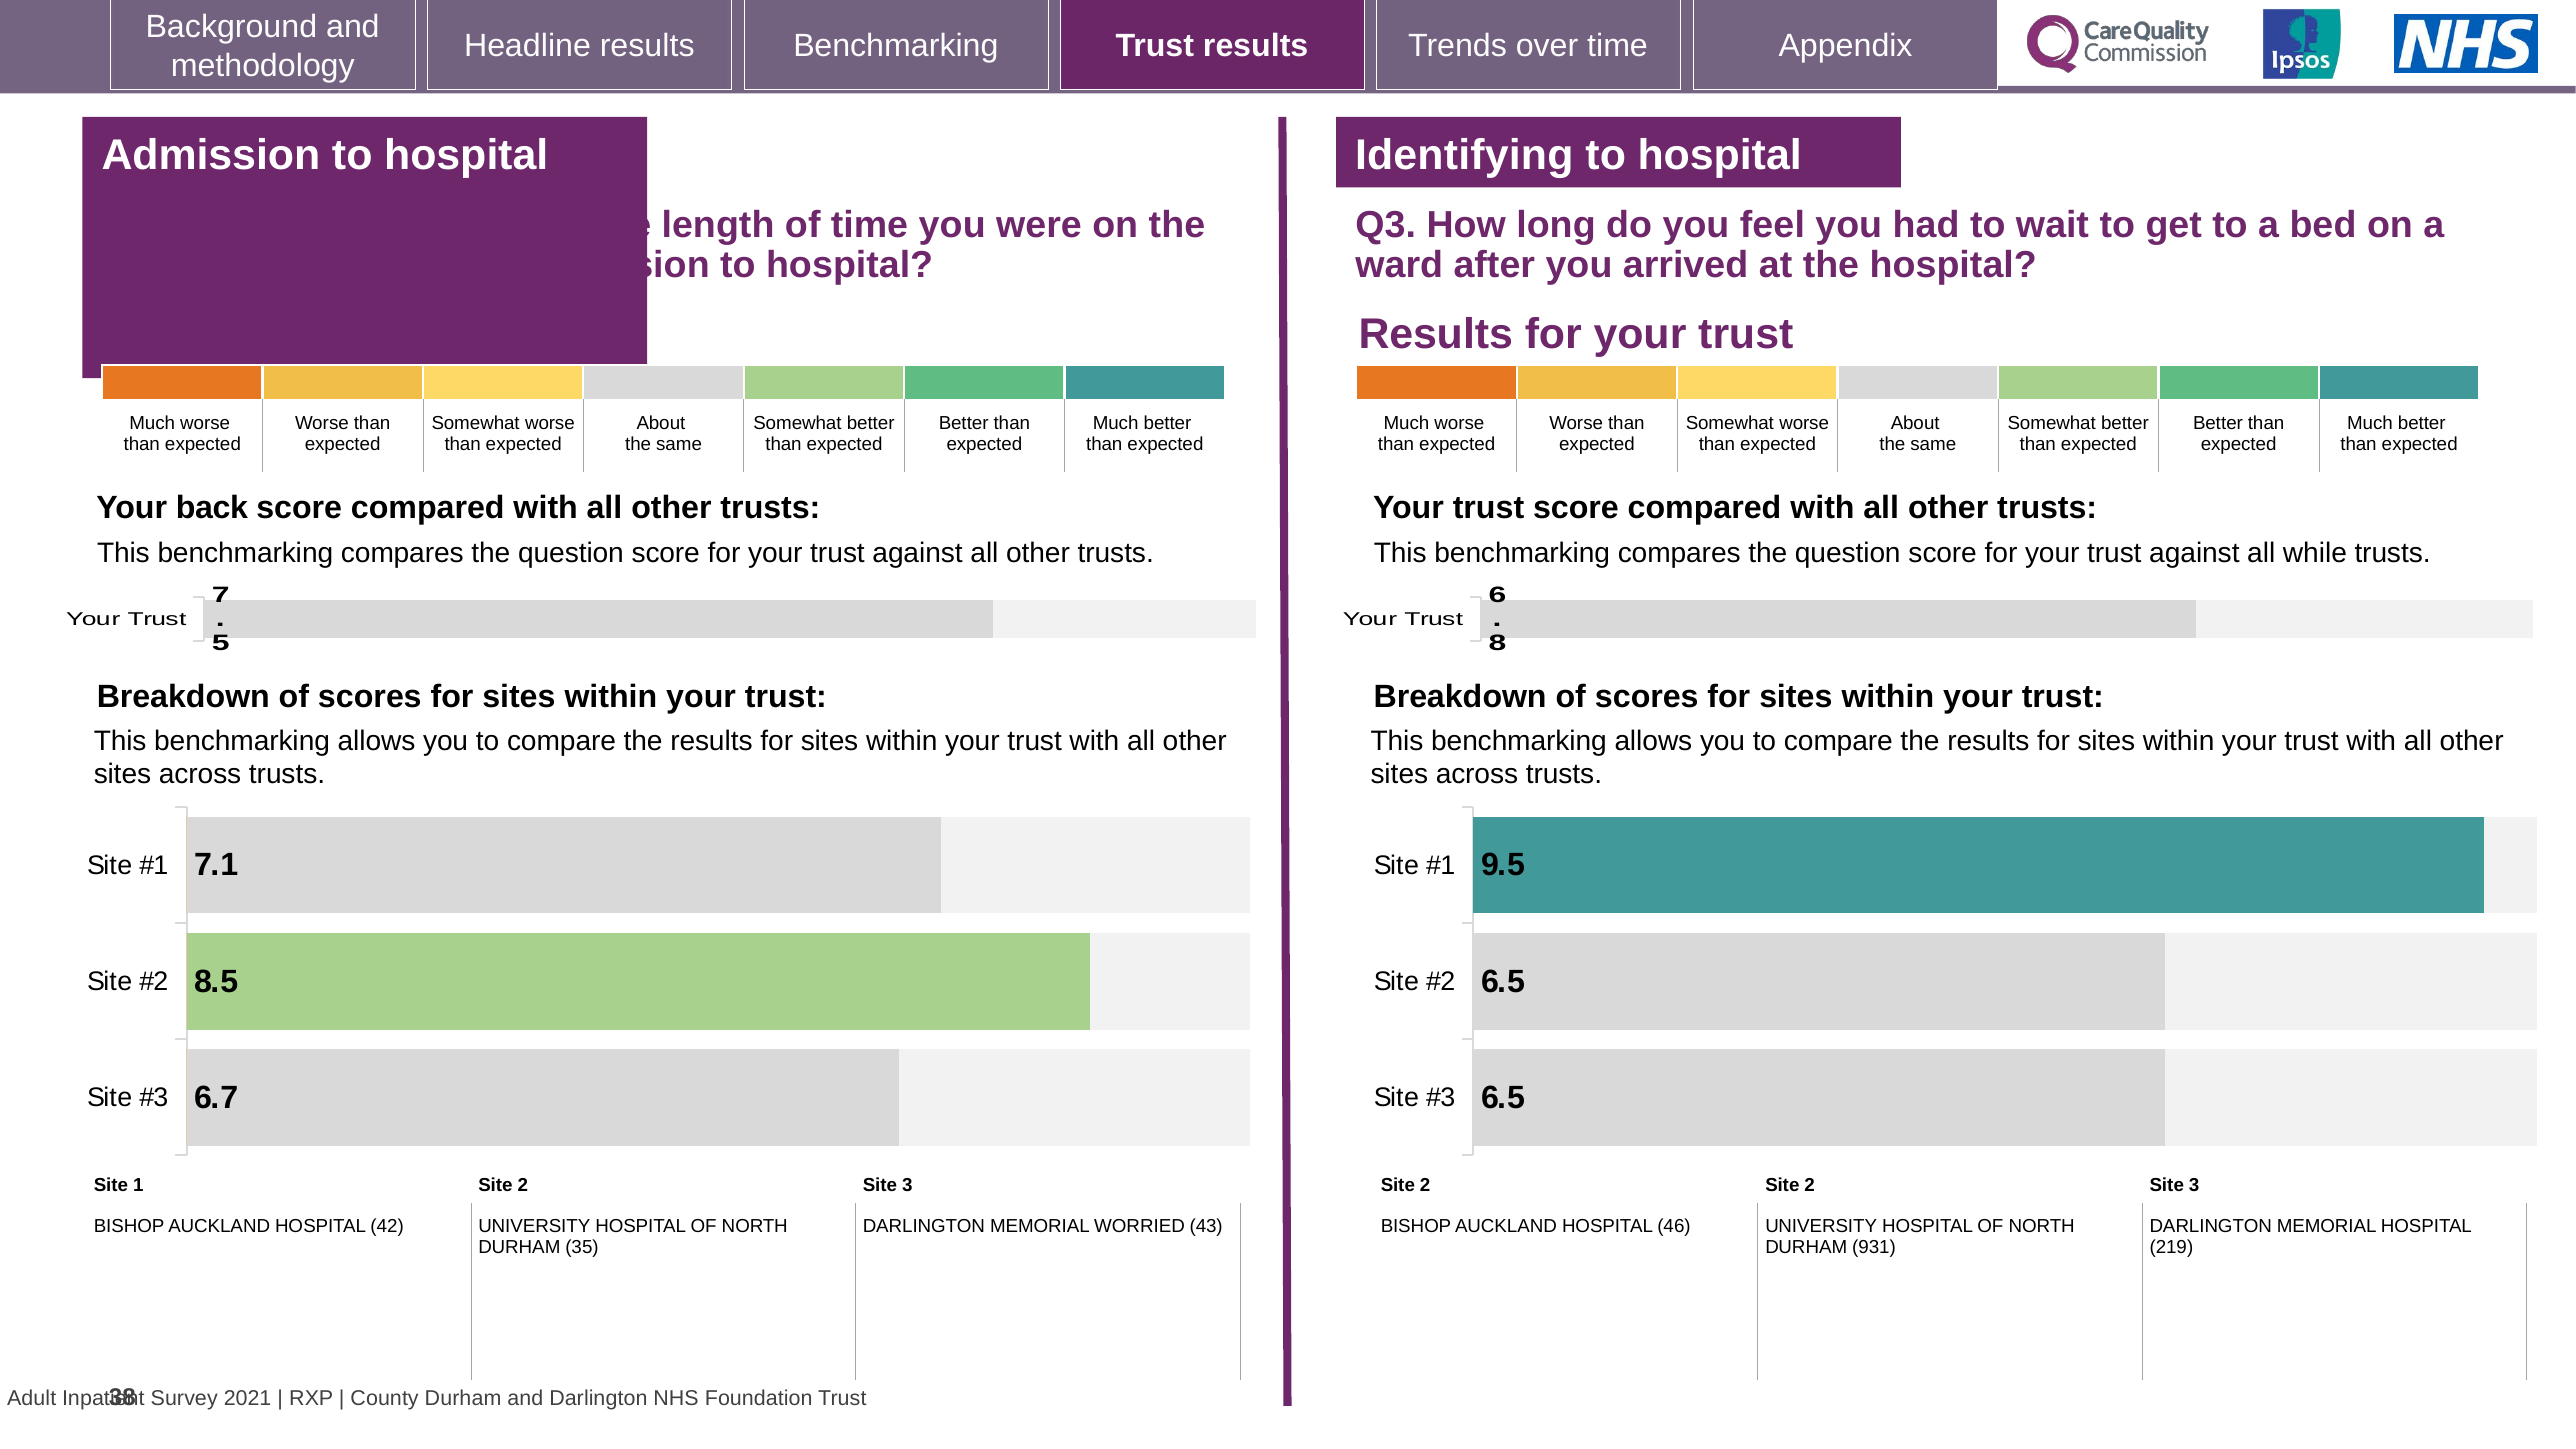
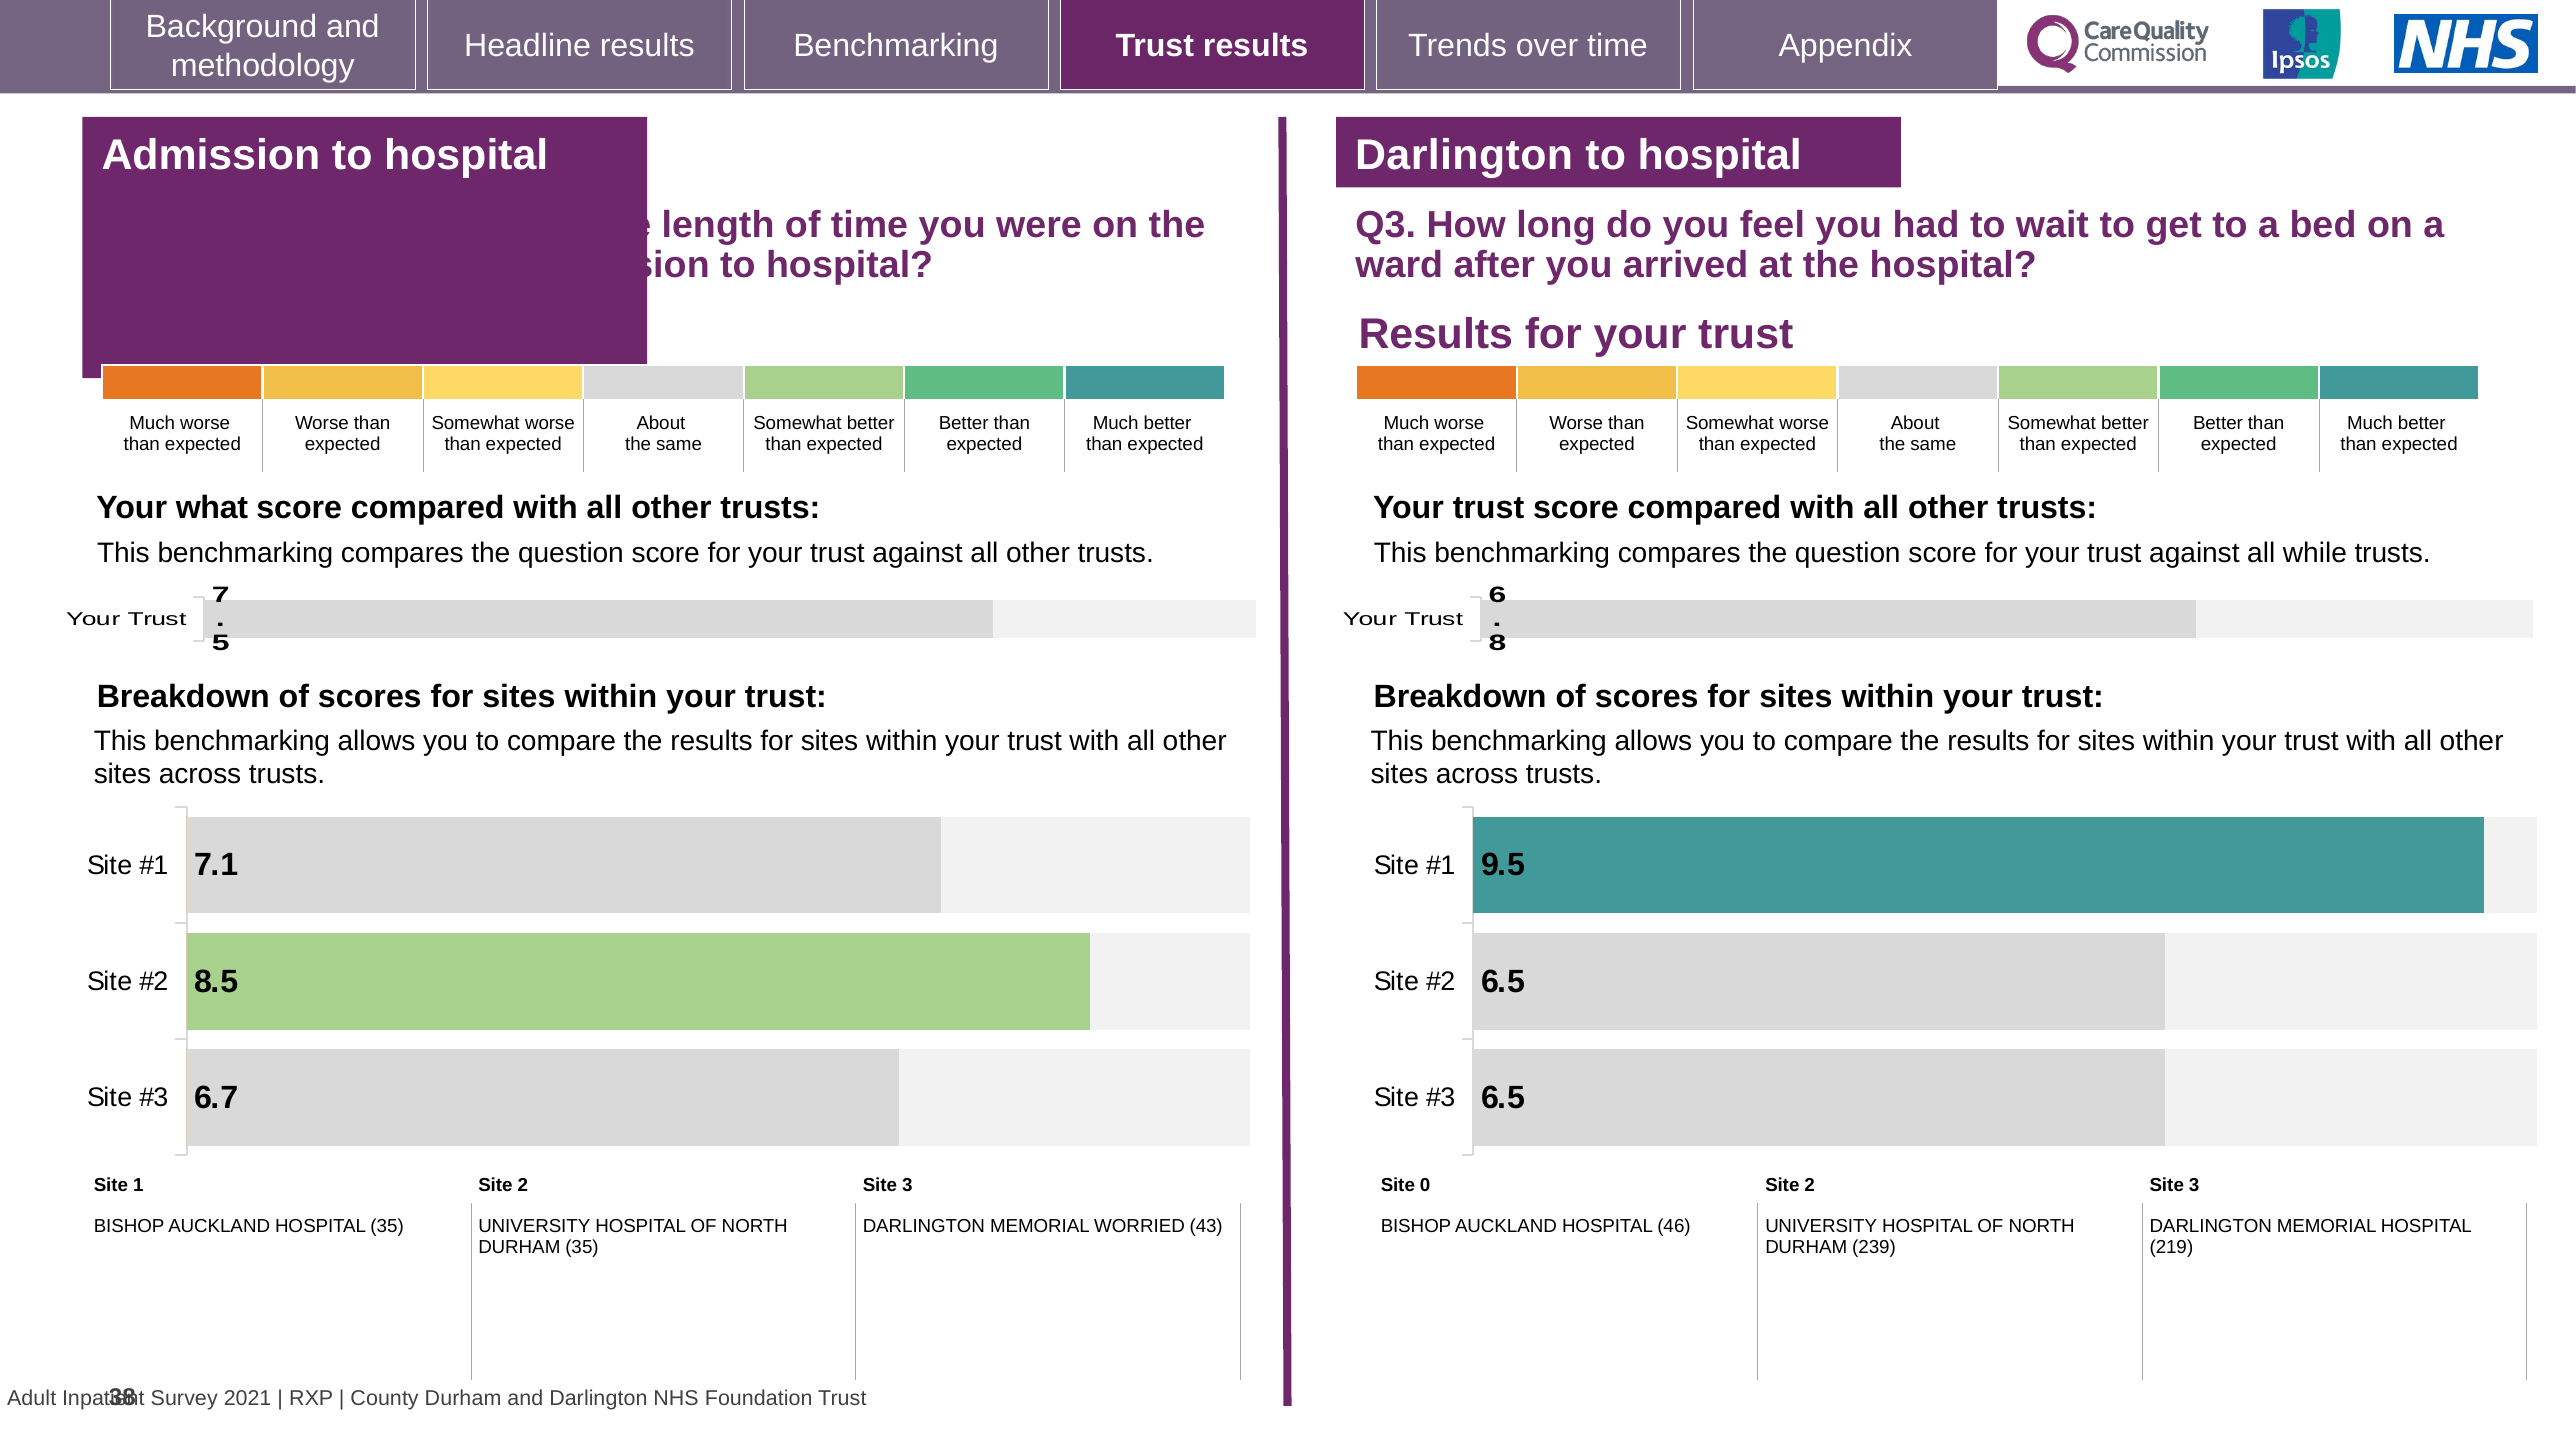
Identifying at (1464, 155): Identifying -> Darlington
back: back -> what
2 at (1425, 1185): 2 -> 0
HOSPITAL 42: 42 -> 35
931: 931 -> 239
